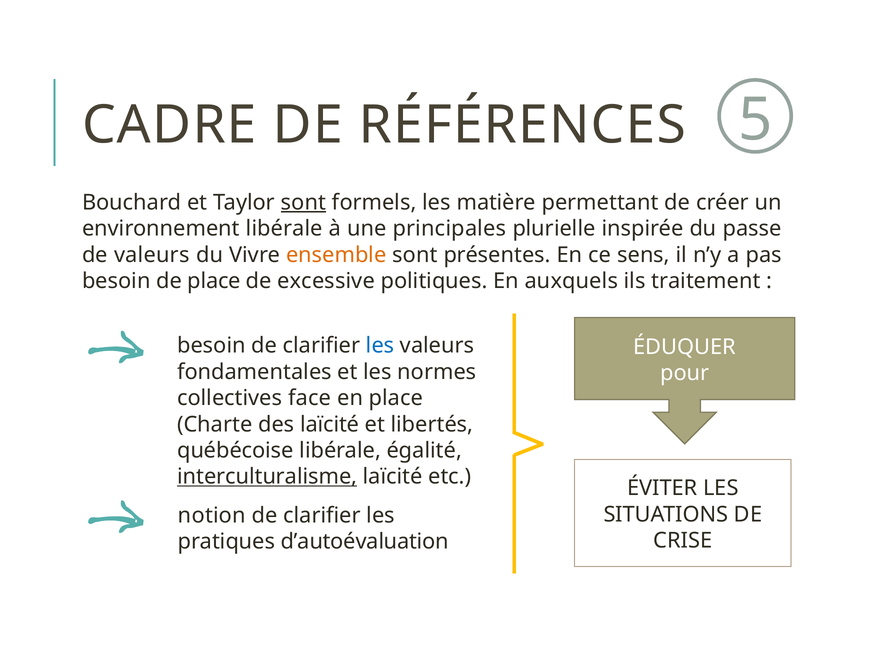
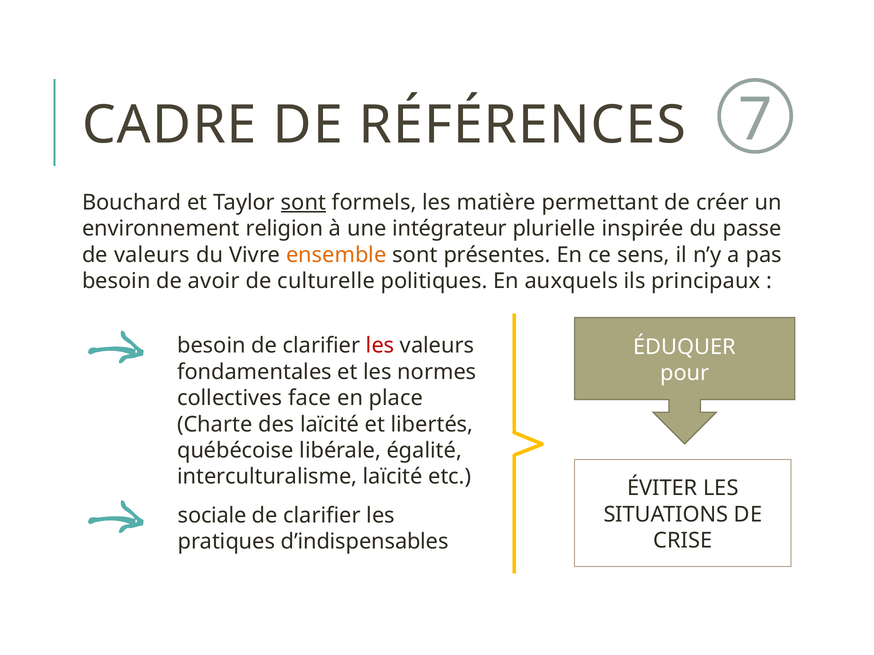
5: 5 -> 7
environnement libérale: libérale -> religion
principales: principales -> intégrateur
de place: place -> avoir
excessive: excessive -> culturelle
traitement: traitement -> principaux
les at (380, 346) colour: blue -> red
interculturalisme underline: present -> none
notion: notion -> sociale
d’autoévaluation: d’autoévaluation -> d’indispensables
